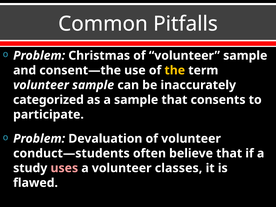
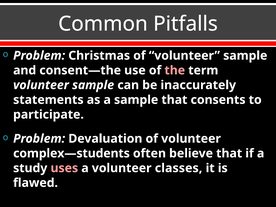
the colour: yellow -> pink
categorized: categorized -> statements
conduct—students: conduct—students -> complex—students
